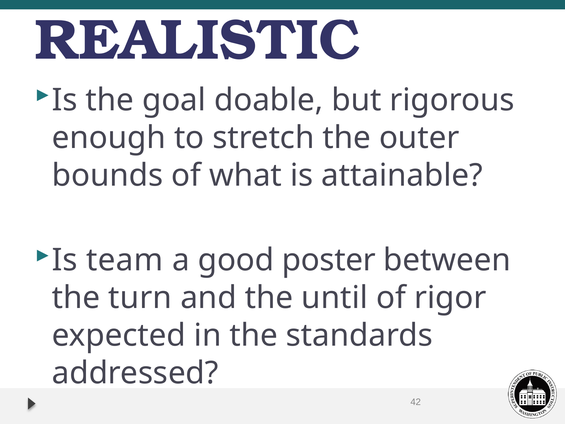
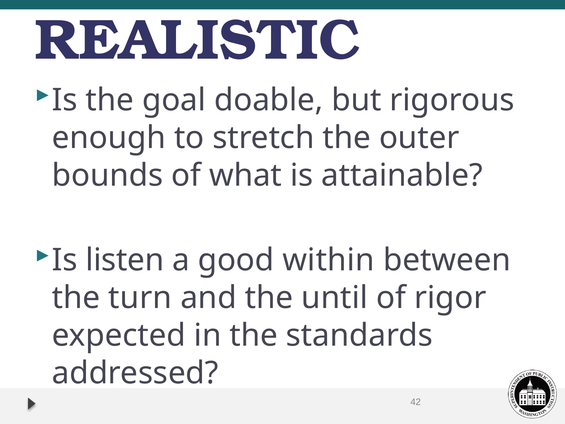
team: team -> listen
poster: poster -> within
